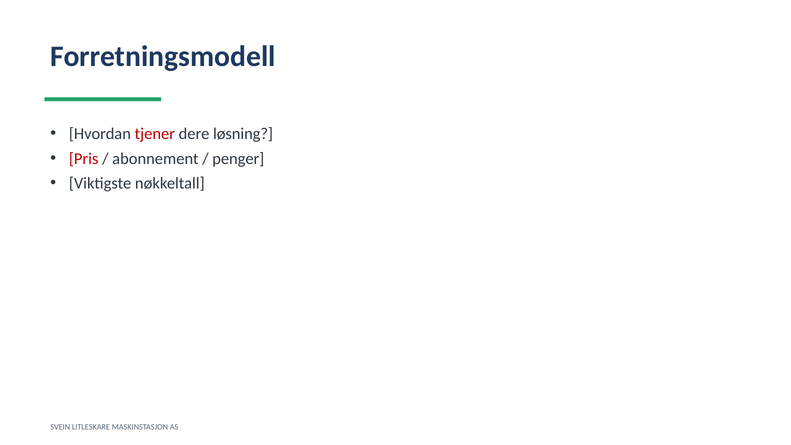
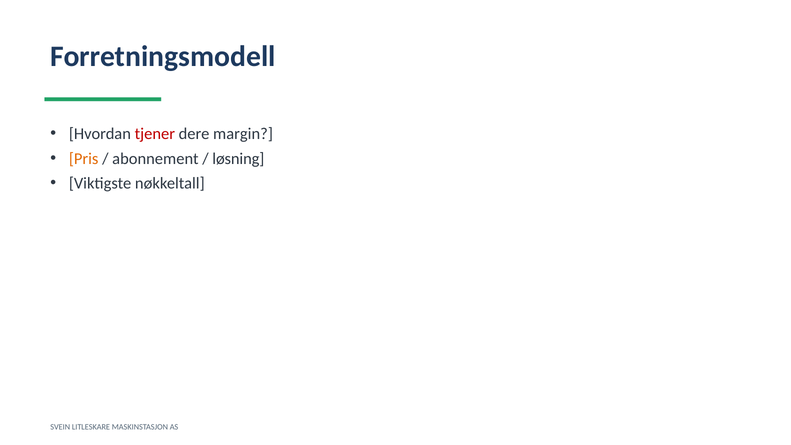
løsning: løsning -> margin
Pris colour: red -> orange
penger: penger -> løsning
